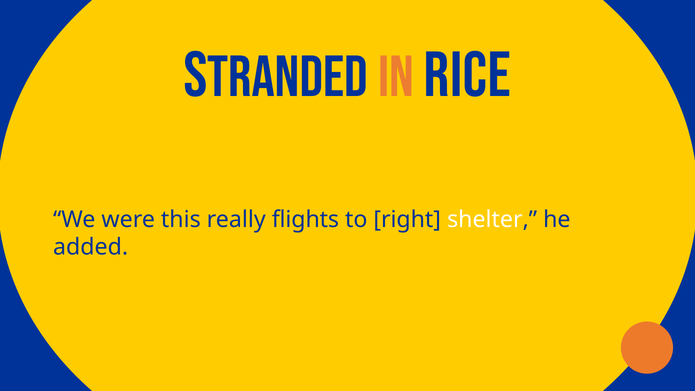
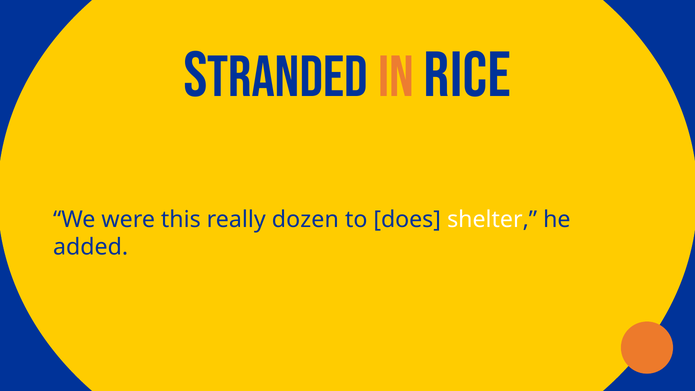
flights: flights -> dozen
right: right -> does
